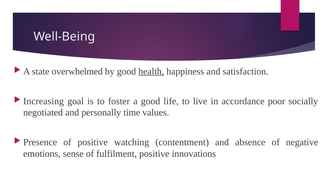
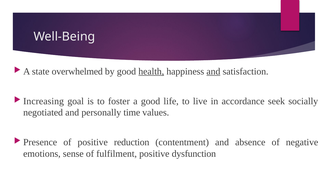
and at (213, 72) underline: none -> present
poor: poor -> seek
watching: watching -> reduction
innovations: innovations -> dysfunction
